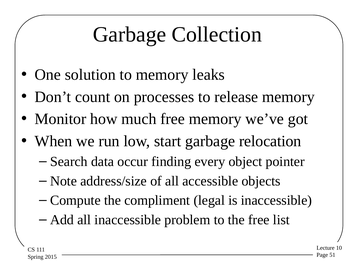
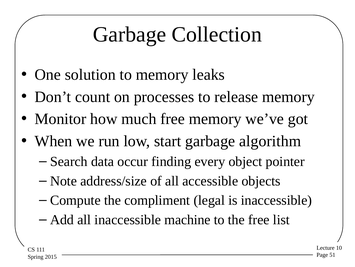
relocation: relocation -> algorithm
problem: problem -> machine
